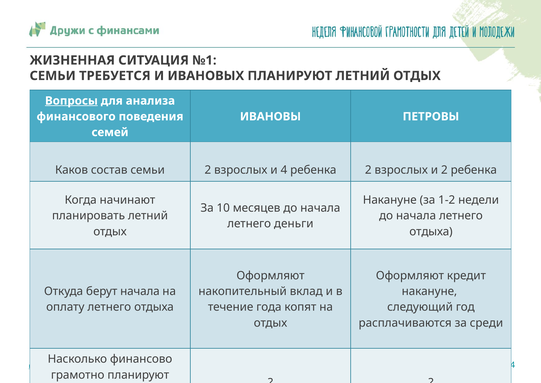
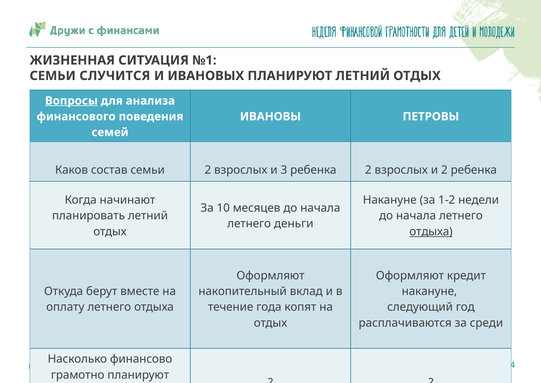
ТРЕБУЕТСЯ: ТРЕБУЕТСЯ -> СЛУЧИТСЯ
и 4: 4 -> 3
отдыха at (431, 231) underline: none -> present
берут начала: начала -> вместе
